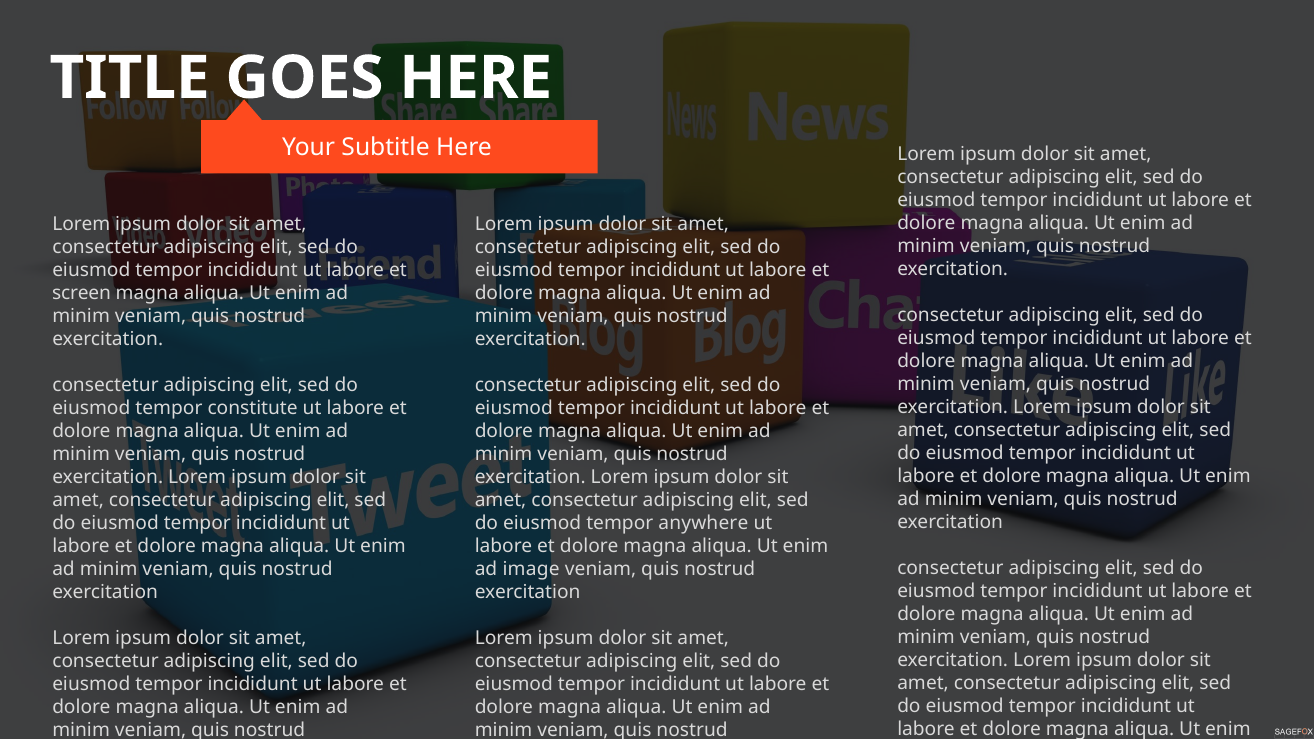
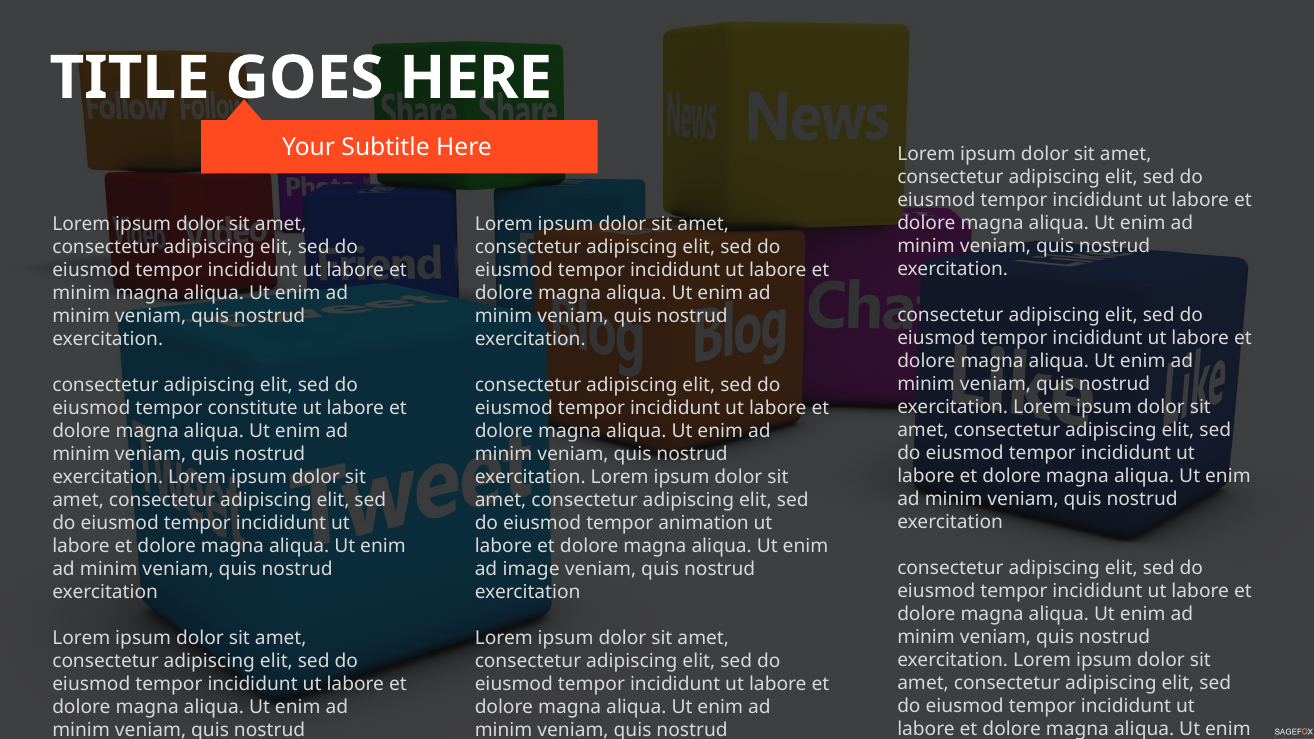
screen at (82, 293): screen -> minim
anywhere: anywhere -> animation
